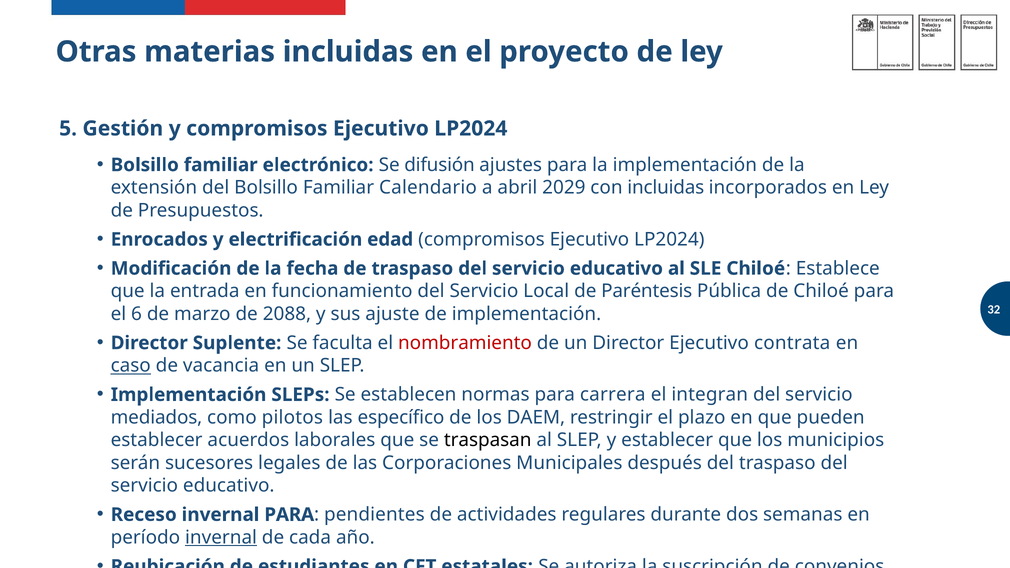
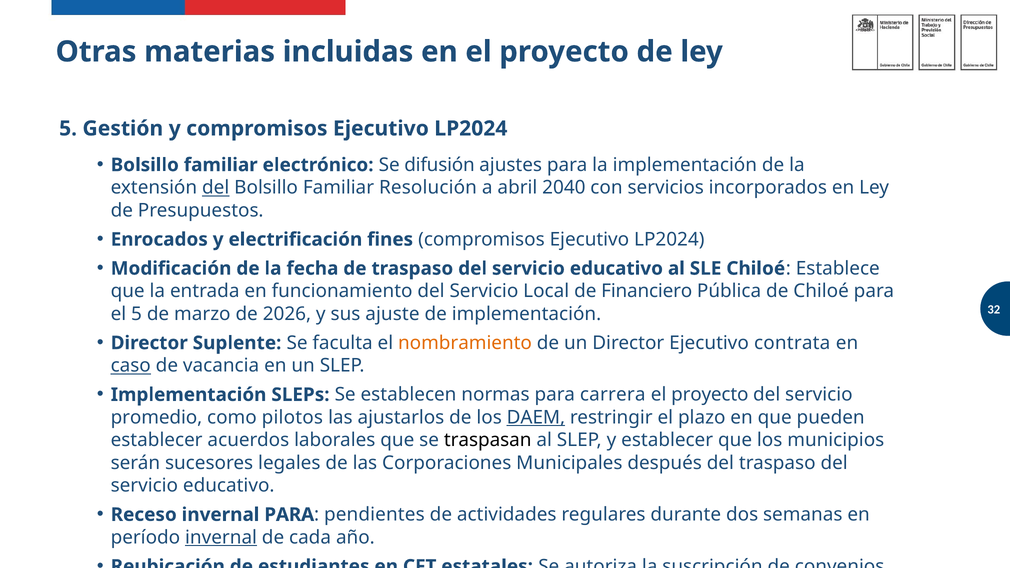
del at (216, 188) underline: none -> present
Calendario: Calendario -> Resolución
2029: 2029 -> 2040
con incluidas: incluidas -> servicios
edad: edad -> fines
Paréntesis: Paréntesis -> Financiero
el 6: 6 -> 5
2088: 2088 -> 2026
nombramiento colour: red -> orange
integran at (710, 395): integran -> proyecto
mediados: mediados -> promedio
específico: específico -> ajustarlos
DAEM underline: none -> present
